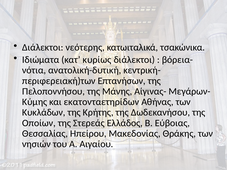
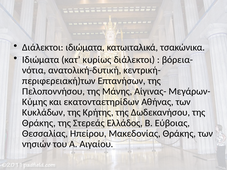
Διάλεκτοι νεότερης: νεότερης -> ιδιώματα
Οποίων at (39, 123): Οποίων -> Θράκης
